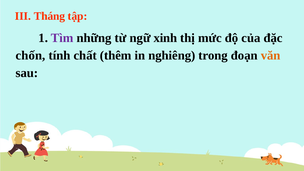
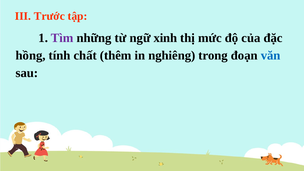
Tháng: Tháng -> Trước
chốn: chốn -> hồng
văn colour: orange -> blue
